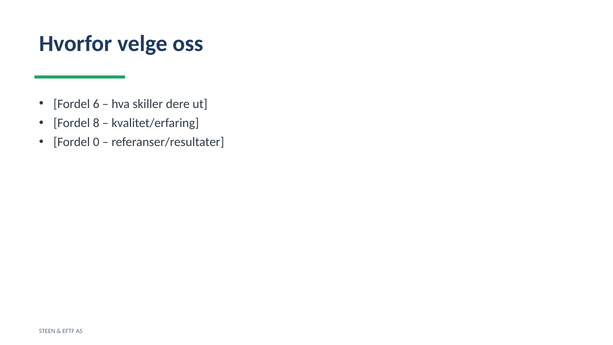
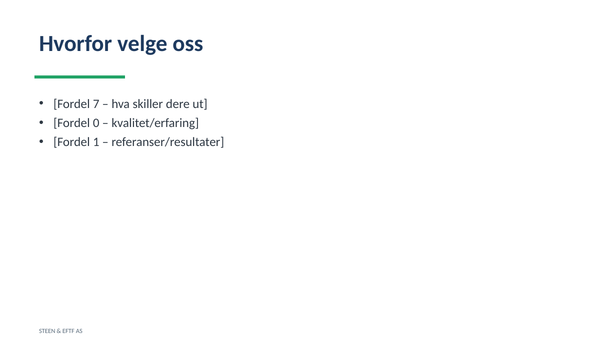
6: 6 -> 7
8: 8 -> 0
0: 0 -> 1
